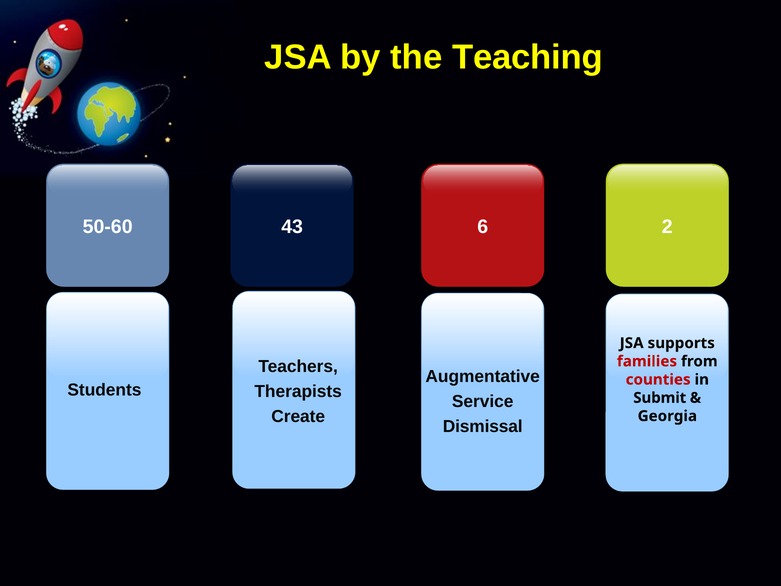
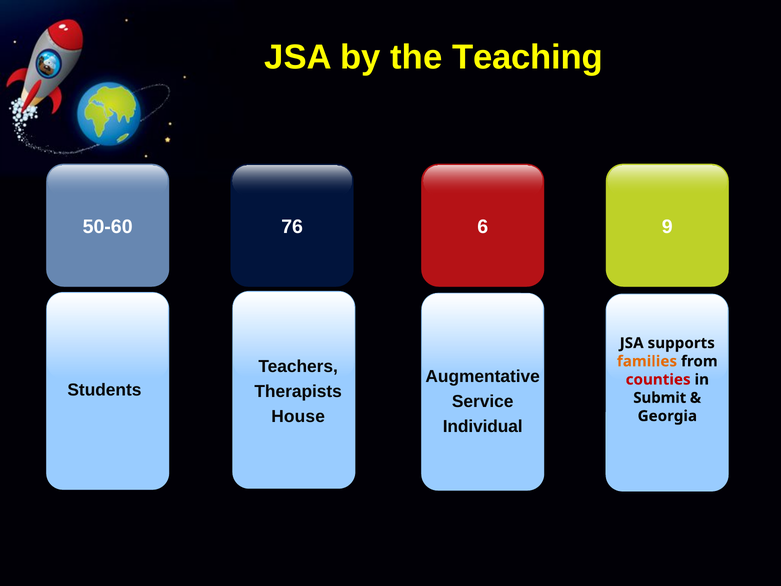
43: 43 -> 76
2: 2 -> 9
families colour: red -> orange
Create: Create -> House
Dismissal: Dismissal -> Individual
